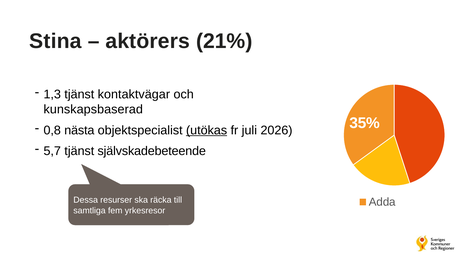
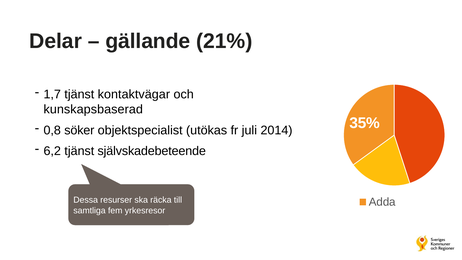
Stina: Stina -> Delar
aktörers: aktörers -> gällande
1,3: 1,3 -> 1,7
nästa: nästa -> söker
utökas underline: present -> none
2026: 2026 -> 2014
5,7: 5,7 -> 6,2
